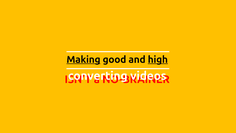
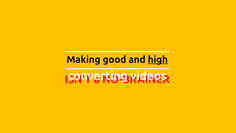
Making underline: present -> none
